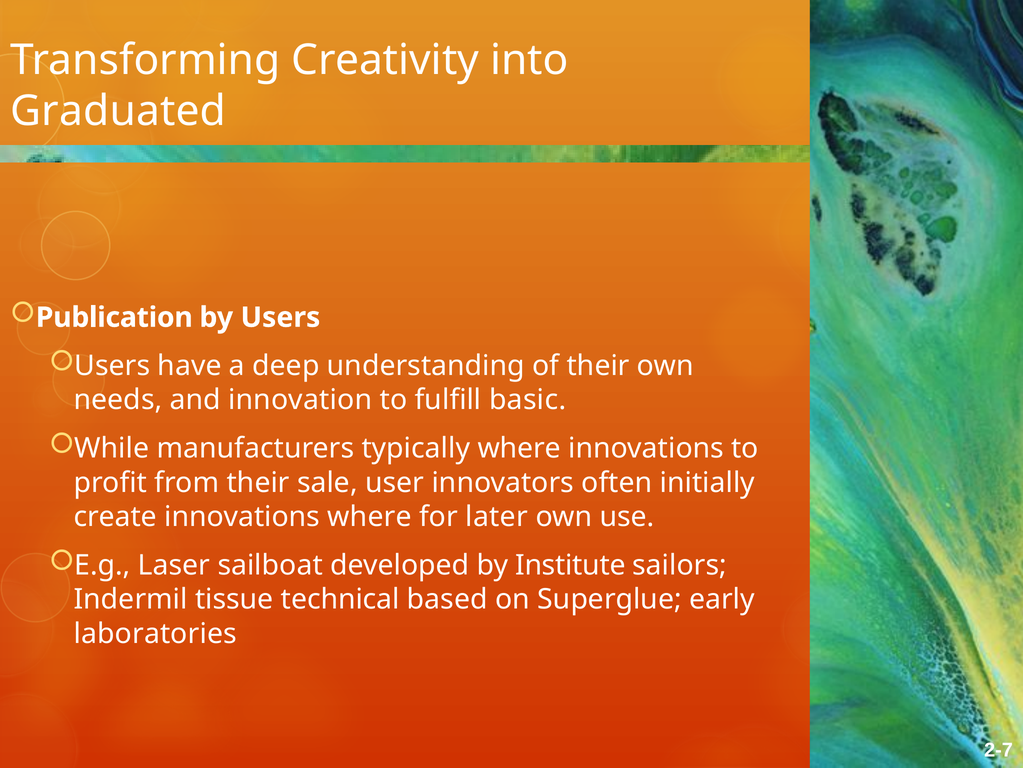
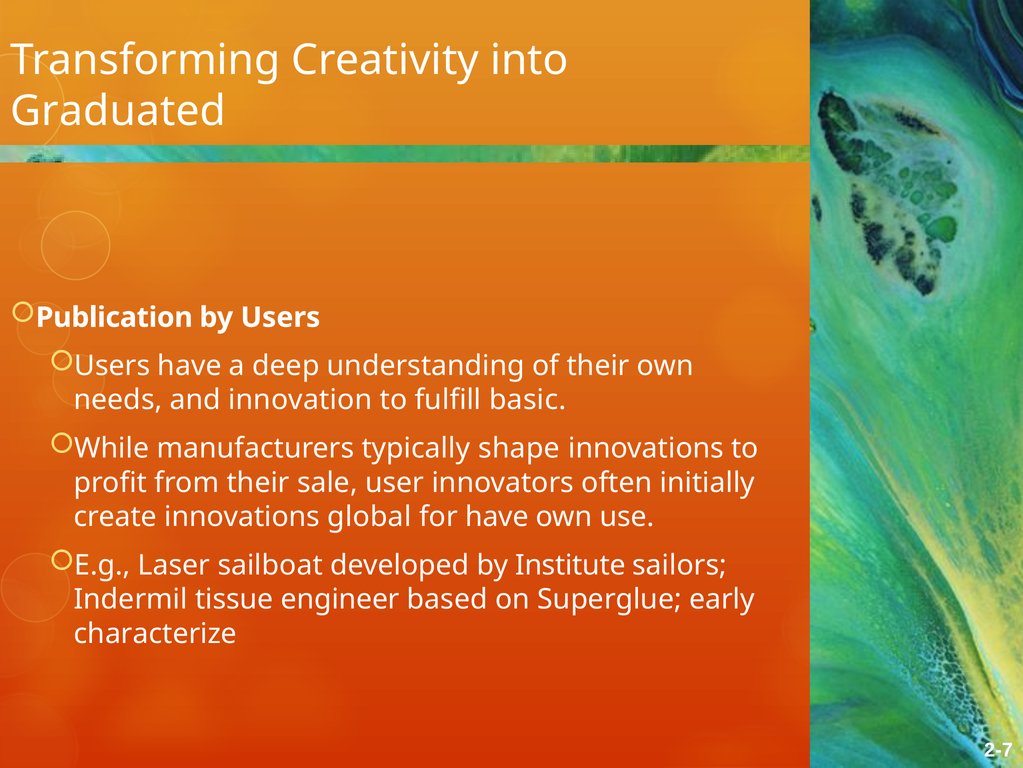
typically where: where -> shape
innovations where: where -> global
for later: later -> have
technical: technical -> engineer
laboratories: laboratories -> characterize
